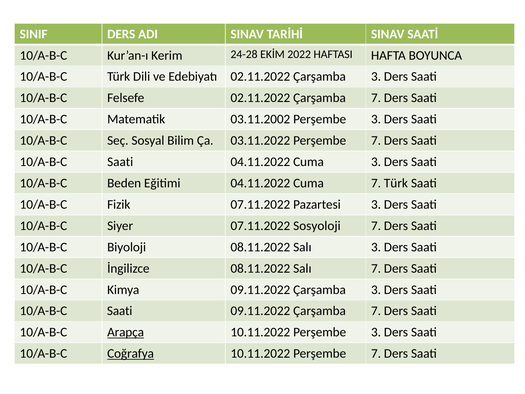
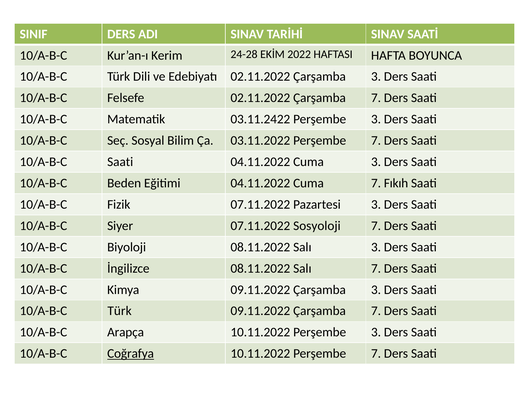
03.11.2002: 03.11.2002 -> 03.11.2422
7 Türk: Türk -> Fıkıh
Saati at (120, 311): Saati -> Türk
Arapça underline: present -> none
